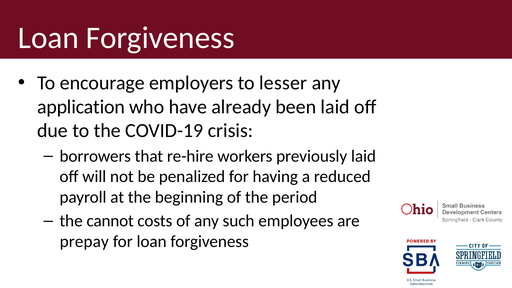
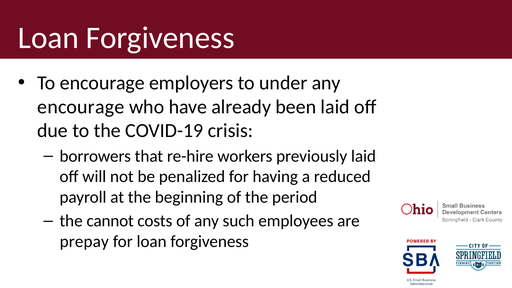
lesser: lesser -> under
application at (81, 107): application -> encourage
